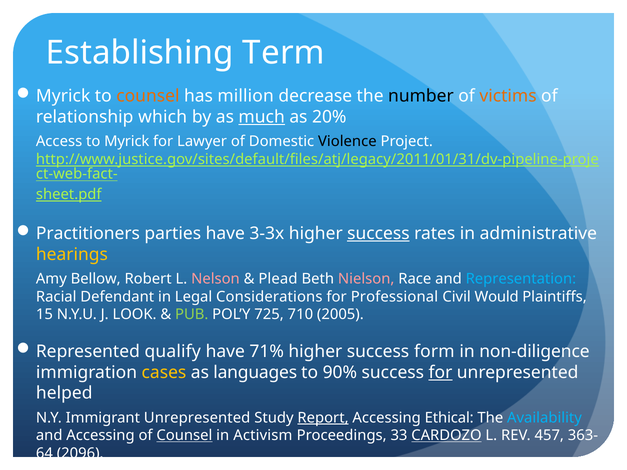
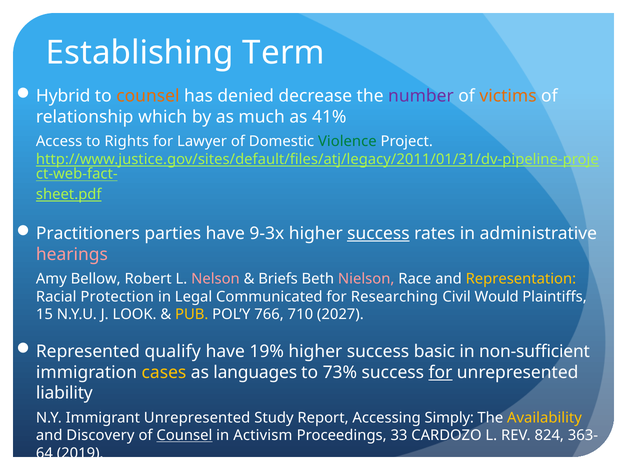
Myrick at (63, 96): Myrick -> Hybrid
million: million -> denied
number colour: black -> purple
much underline: present -> none
20%: 20% -> 41%
to Myrick: Myrick -> Rights
Violence colour: black -> green
3-3x: 3-3x -> 9-3x
hearings colour: yellow -> pink
Plead: Plead -> Briefs
Representation colour: light blue -> yellow
Defendant: Defendant -> Protection
Considerations: Considerations -> Communicated
Professional: Professional -> Researching
PUB colour: light green -> yellow
725: 725 -> 766
2005: 2005 -> 2027
71%: 71% -> 19%
form: form -> basic
non-diligence: non-diligence -> non-sufficient
90%: 90% -> 73%
helped: helped -> liability
Report underline: present -> none
Ethical: Ethical -> Simply
Availability colour: light blue -> yellow
and Accessing: Accessing -> Discovery
CARDOZO underline: present -> none
457: 457 -> 824
2096: 2096 -> 2019
